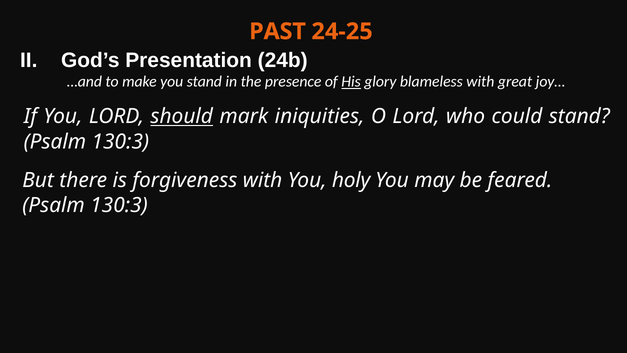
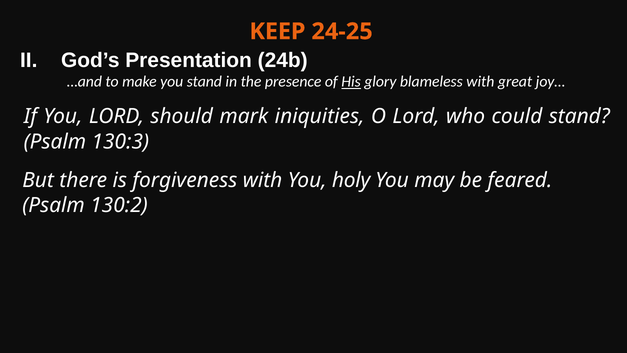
PAST: PAST -> KEEP
should underline: present -> none
130:3 at (119, 205): 130:3 -> 130:2
